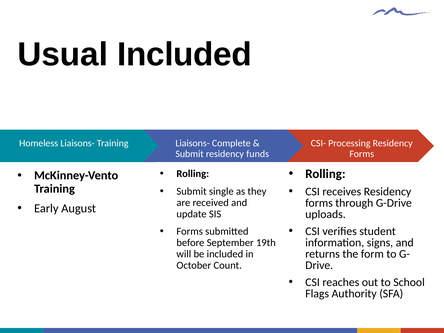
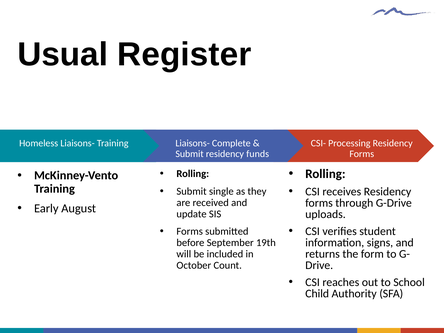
Usual Included: Included -> Register
Flags: Flags -> Child
